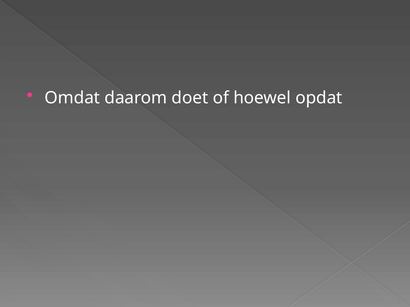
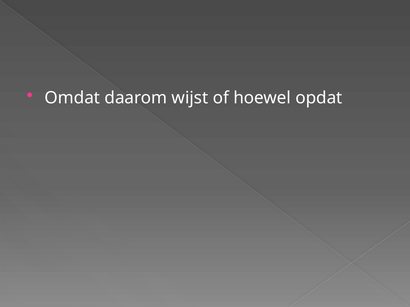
doet: doet -> wijst
